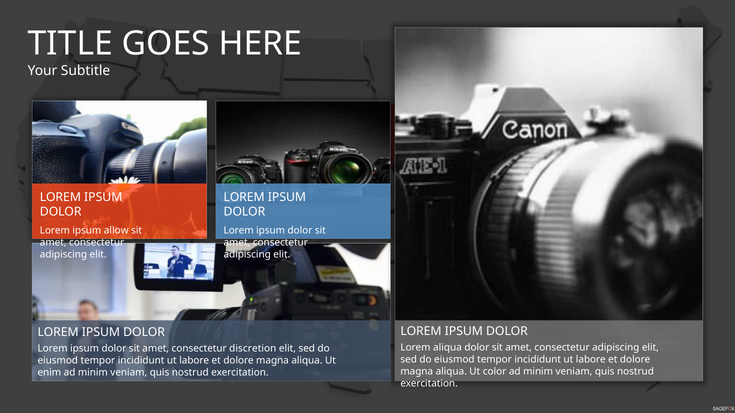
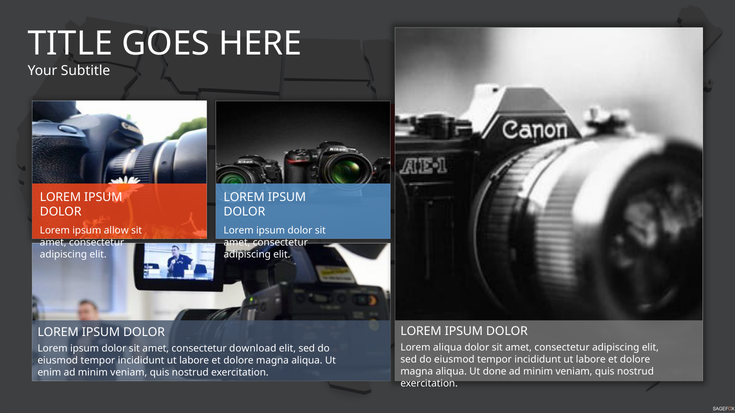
discretion: discretion -> download
color: color -> done
